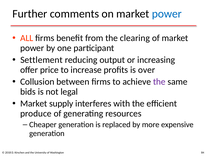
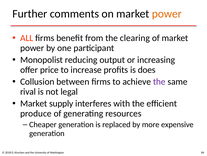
power at (167, 14) colour: blue -> orange
Settlement: Settlement -> Monopolist
over: over -> does
bids: bids -> rival
